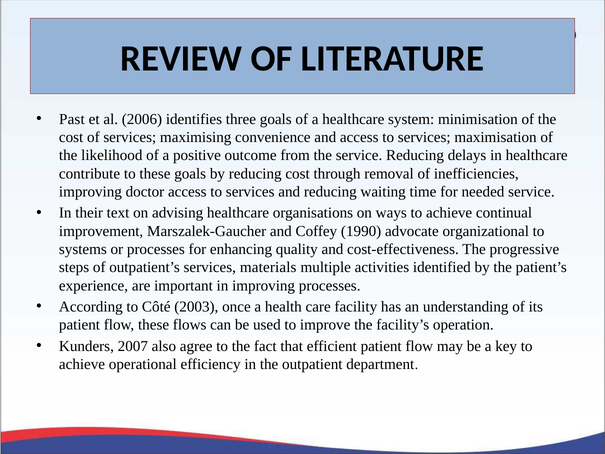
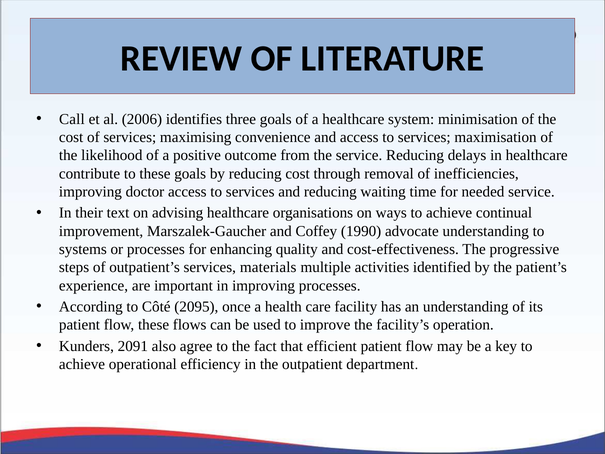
Past: Past -> Call
advocate organizational: organizational -> understanding
2003: 2003 -> 2095
2007: 2007 -> 2091
